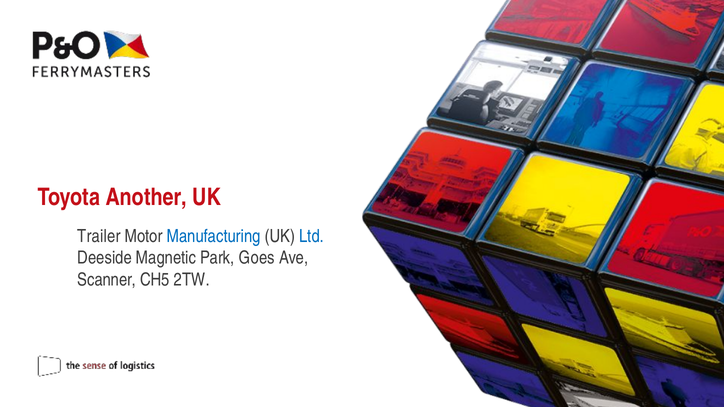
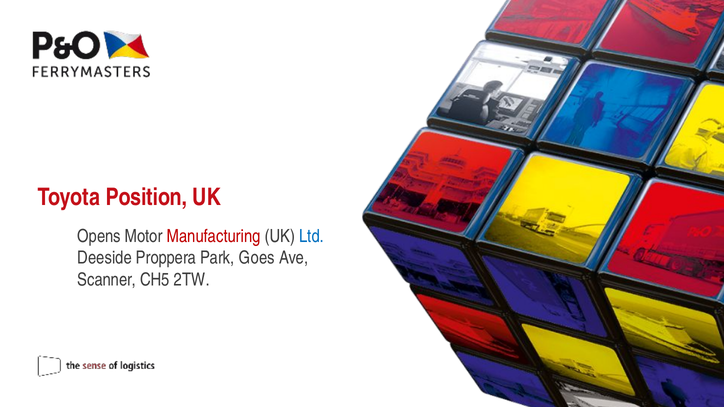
Another: Another -> Position
Trailer: Trailer -> Opens
Manufacturing colour: blue -> red
Magnetic: Magnetic -> Proppera
